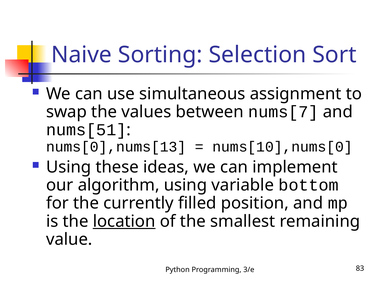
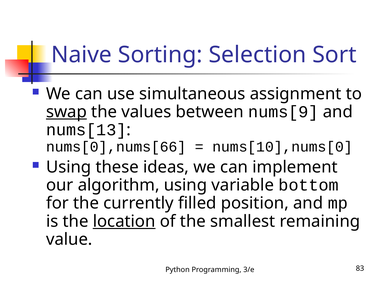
swap underline: none -> present
nums[7: nums[7 -> nums[9
nums[51: nums[51 -> nums[13
nums[0],nums[13: nums[0],nums[13 -> nums[0],nums[66
